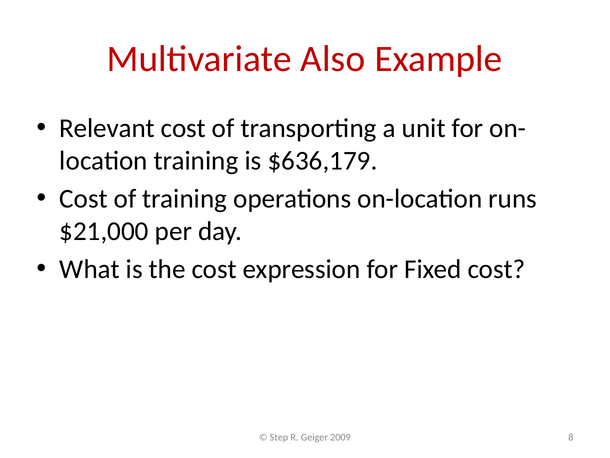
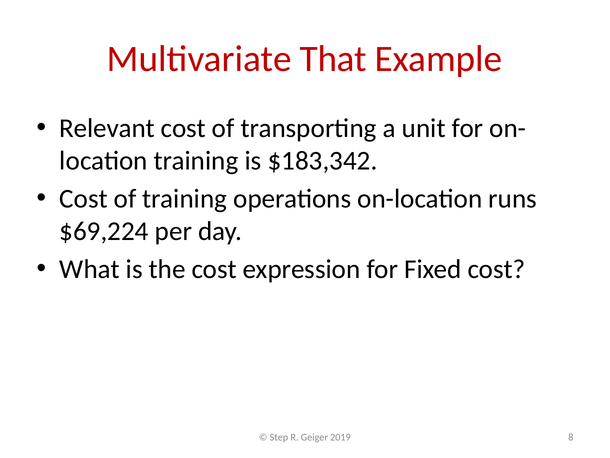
Also: Also -> That
$636,179: $636,179 -> $183,342
$21,000: $21,000 -> $69,224
2009: 2009 -> 2019
